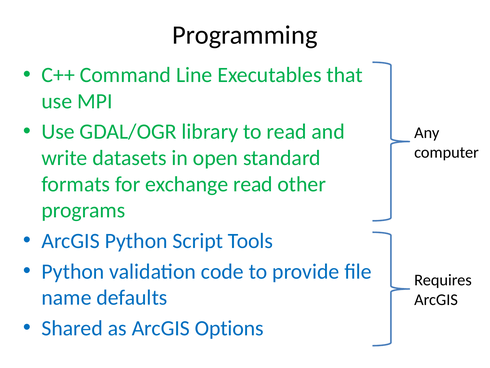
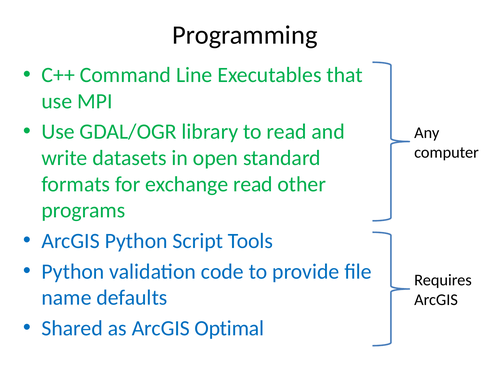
Options: Options -> Optimal
